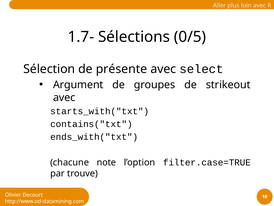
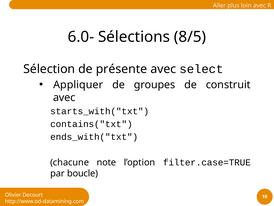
1.7-: 1.7- -> 6.0-
0/5: 0/5 -> 8/5
Argument: Argument -> Appliquer
strikeout: strikeout -> construit
trouve: trouve -> boucle
